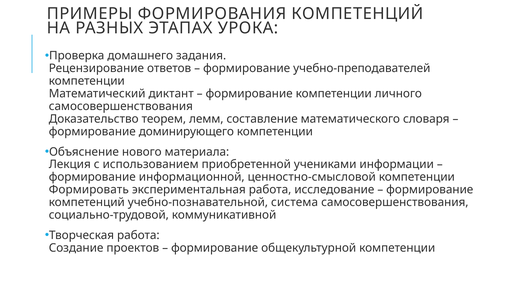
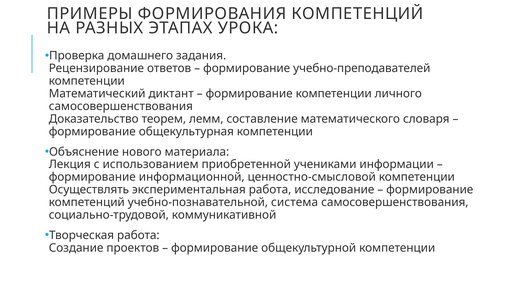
доминирующего: доминирующего -> общекультурная
Формировать: Формировать -> Осуществлять
